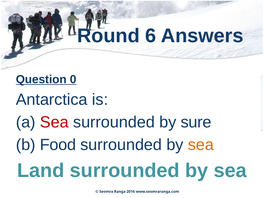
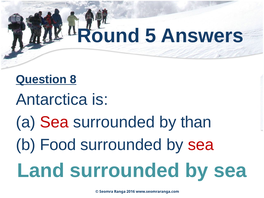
6: 6 -> 5
0: 0 -> 8
sure: sure -> than
sea at (201, 145) colour: orange -> red
